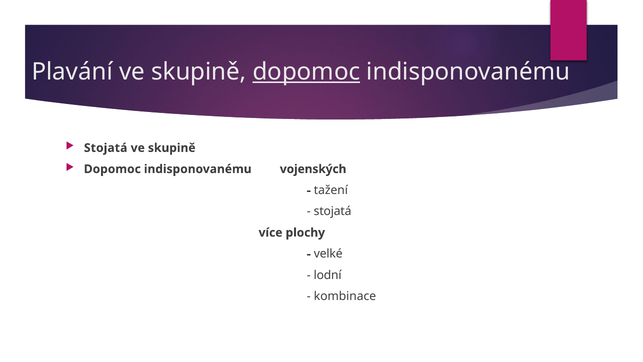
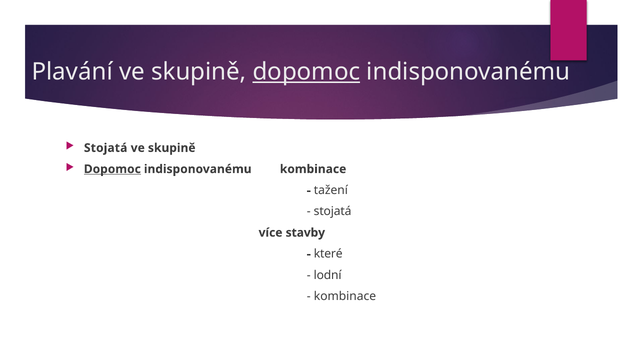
Dopomoc at (112, 169) underline: none -> present
indisponovanému vojenských: vojenských -> kombinace
plochy: plochy -> stavby
velké: velké -> které
